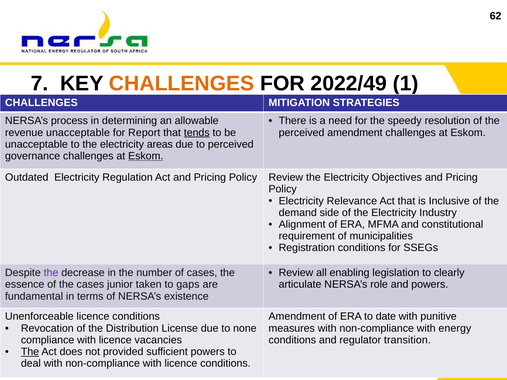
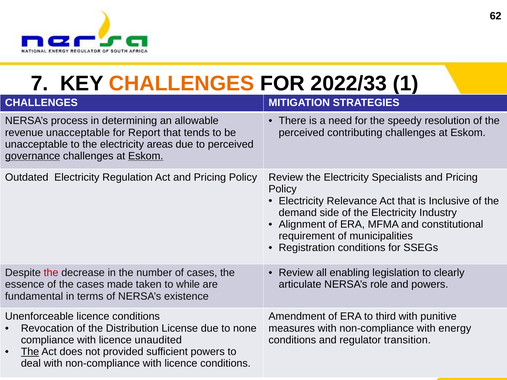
2022/49: 2022/49 -> 2022/33
tends underline: present -> none
perceived amendment: amendment -> contributing
governance underline: none -> present
Objectives: Objectives -> Specialists
the at (51, 273) colour: purple -> red
junior: junior -> made
gaps: gaps -> while
date: date -> third
vacancies: vacancies -> unaudited
